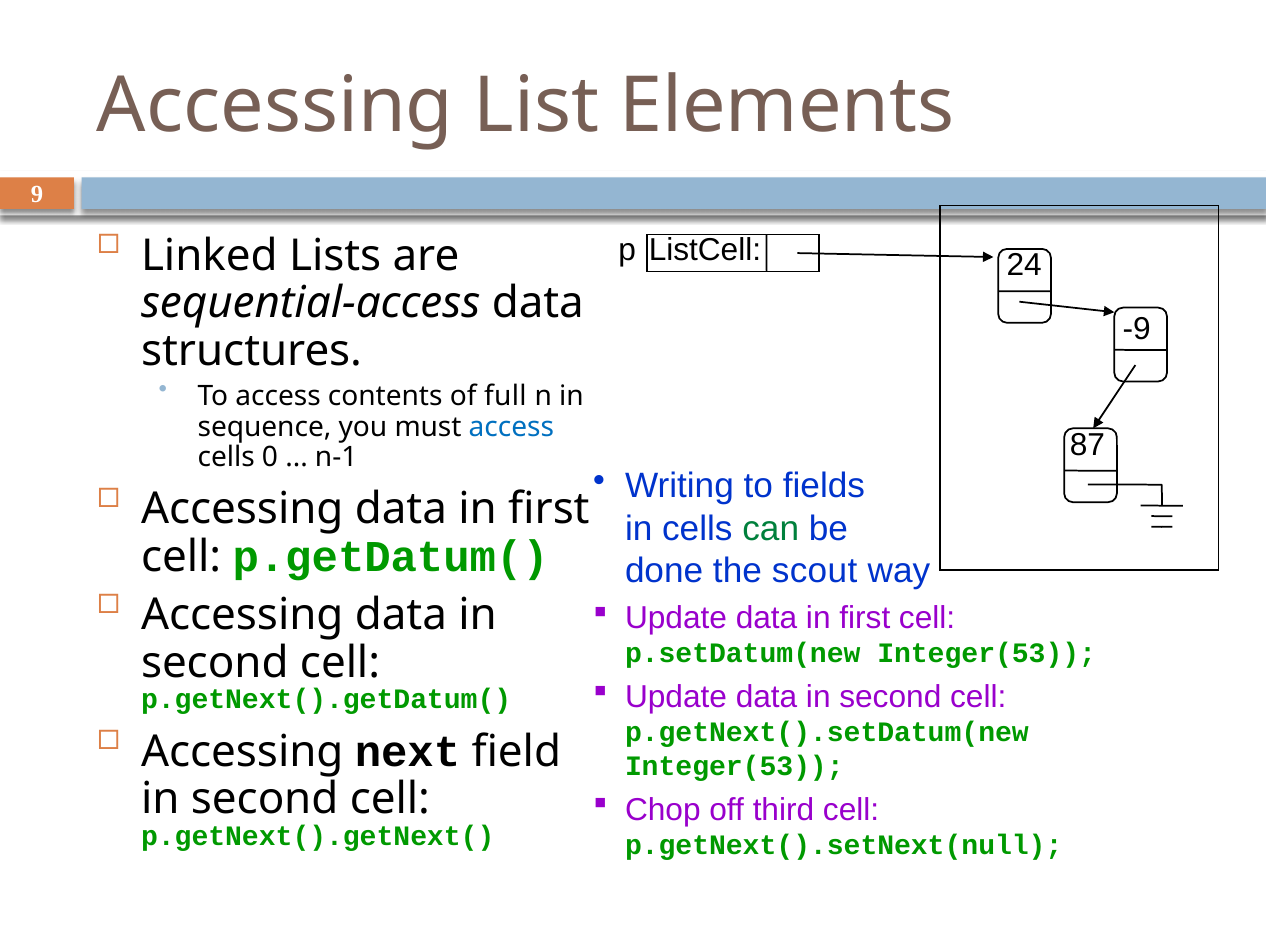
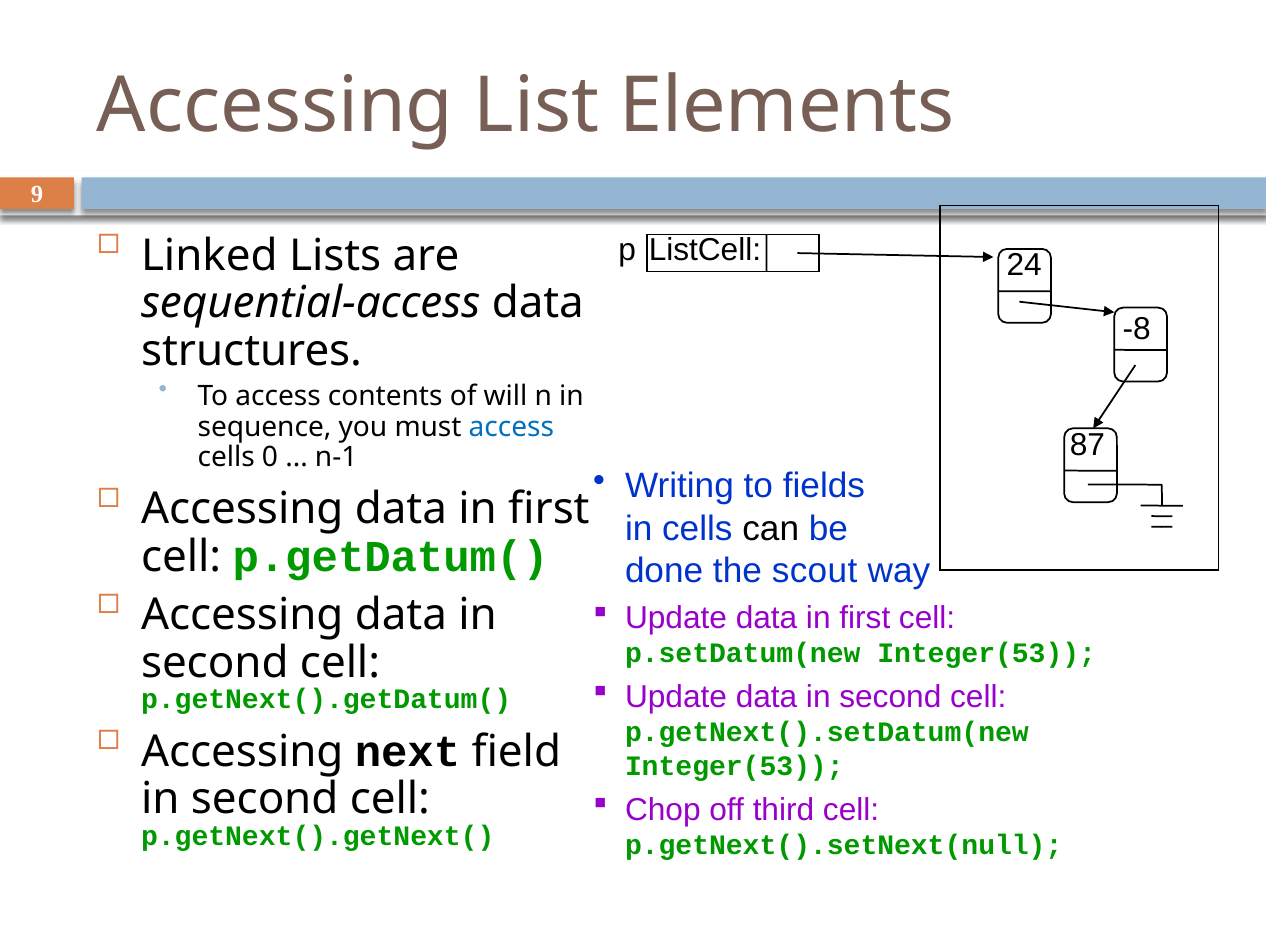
-9: -9 -> -8
full: full -> will
can colour: green -> black
